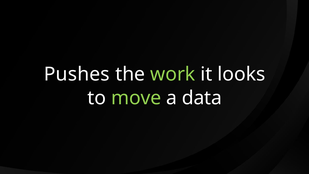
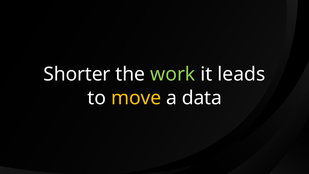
Pushes: Pushes -> Shorter
looks: looks -> leads
move colour: light green -> yellow
